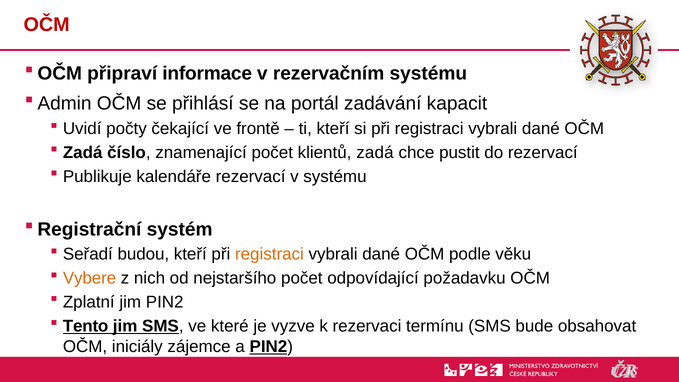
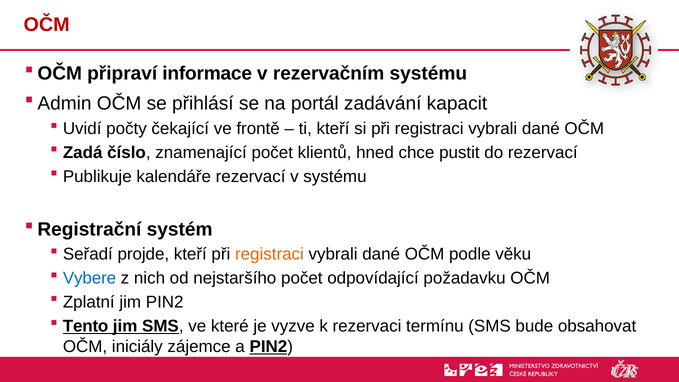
klientů zadá: zadá -> hned
budou: budou -> projde
Vybere colour: orange -> blue
